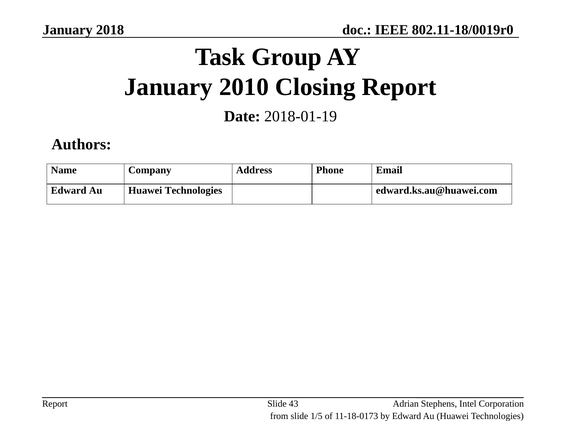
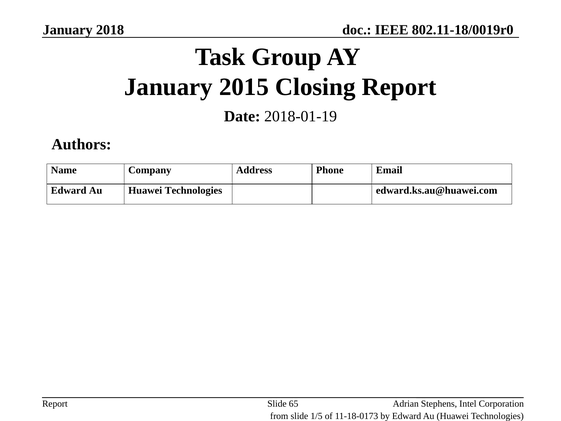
2010: 2010 -> 2015
43: 43 -> 65
